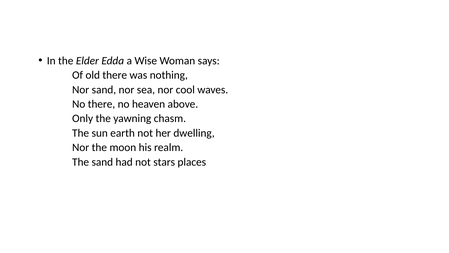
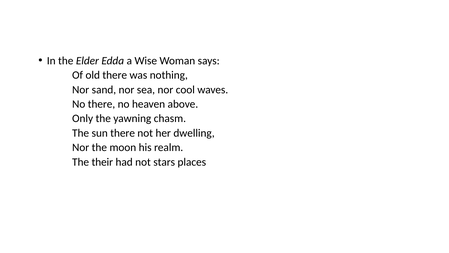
sun earth: earth -> there
The sand: sand -> their
